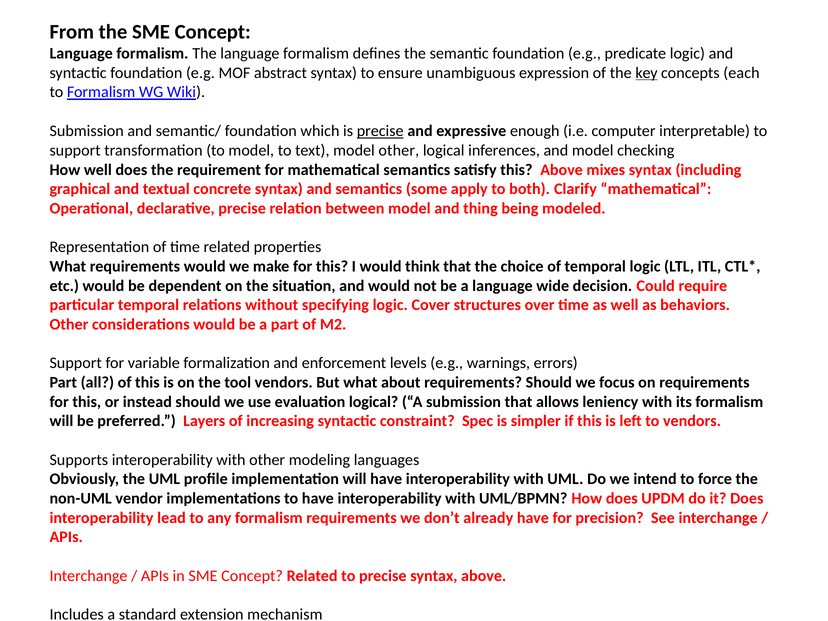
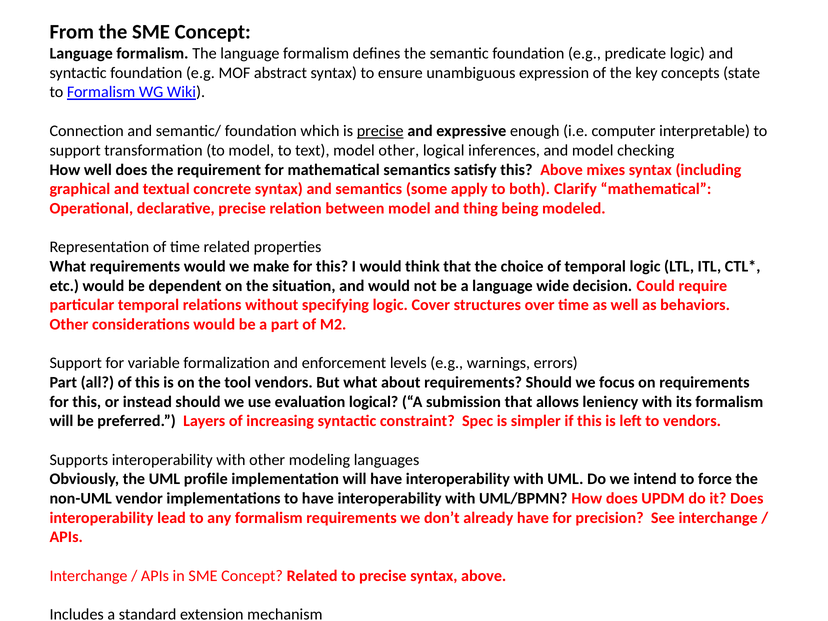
key underline: present -> none
each: each -> state
Submission at (87, 131): Submission -> Connection
